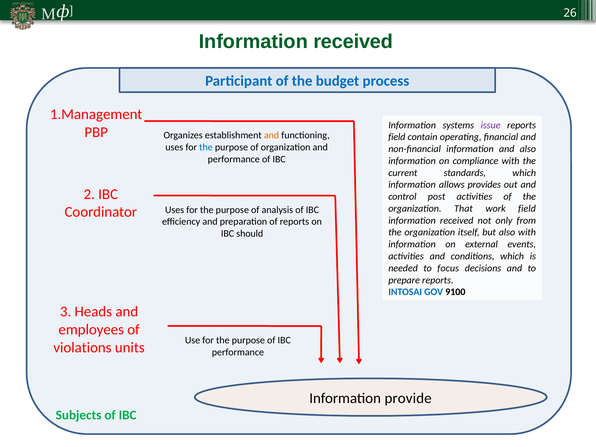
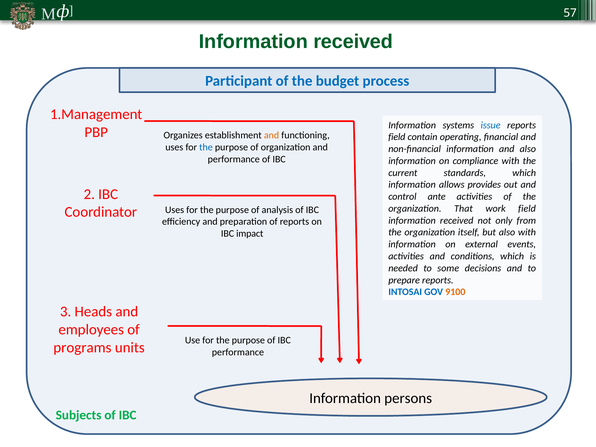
26: 26 -> 57
issue colour: purple -> blue
post: post -> ante
should: should -> impact
focus: focus -> some
9100 colour: black -> orange
violations: violations -> programs
provide: provide -> persons
